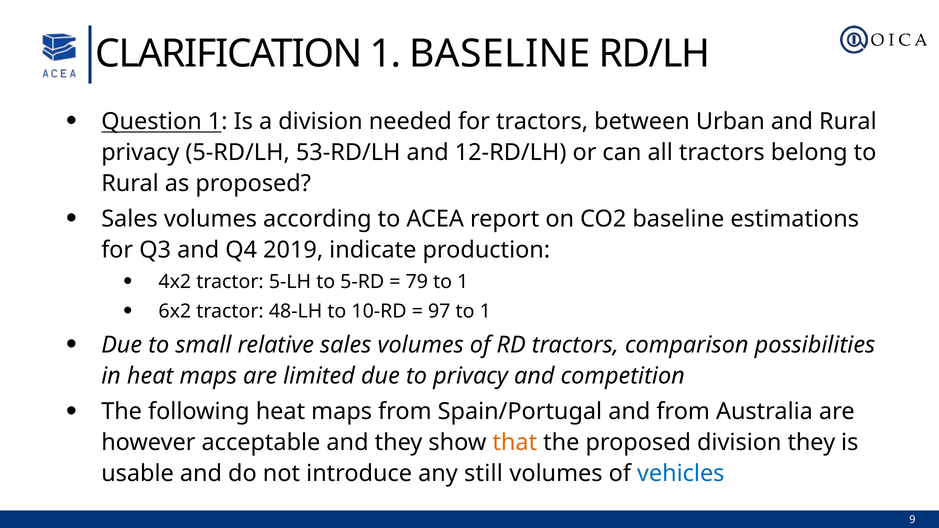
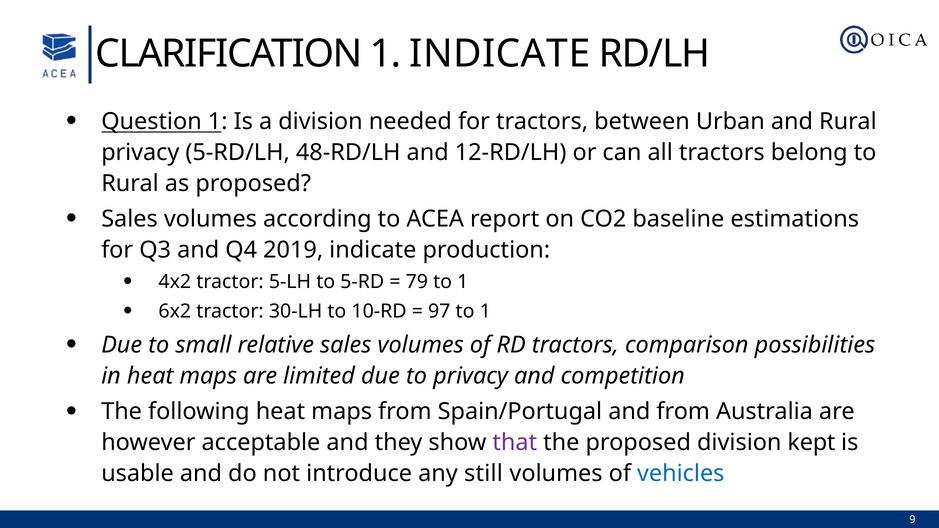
1 BASELINE: BASELINE -> INDICATE
53-RD/LH: 53-RD/LH -> 48-RD/LH
48-LH: 48-LH -> 30-LH
that colour: orange -> purple
division they: they -> kept
